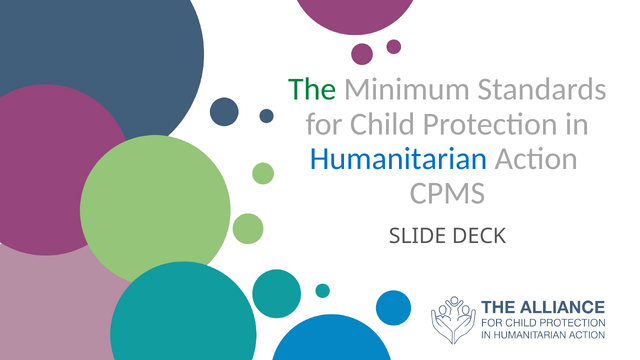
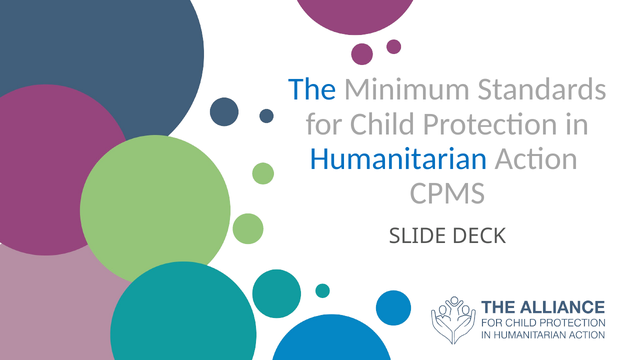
The colour: green -> blue
